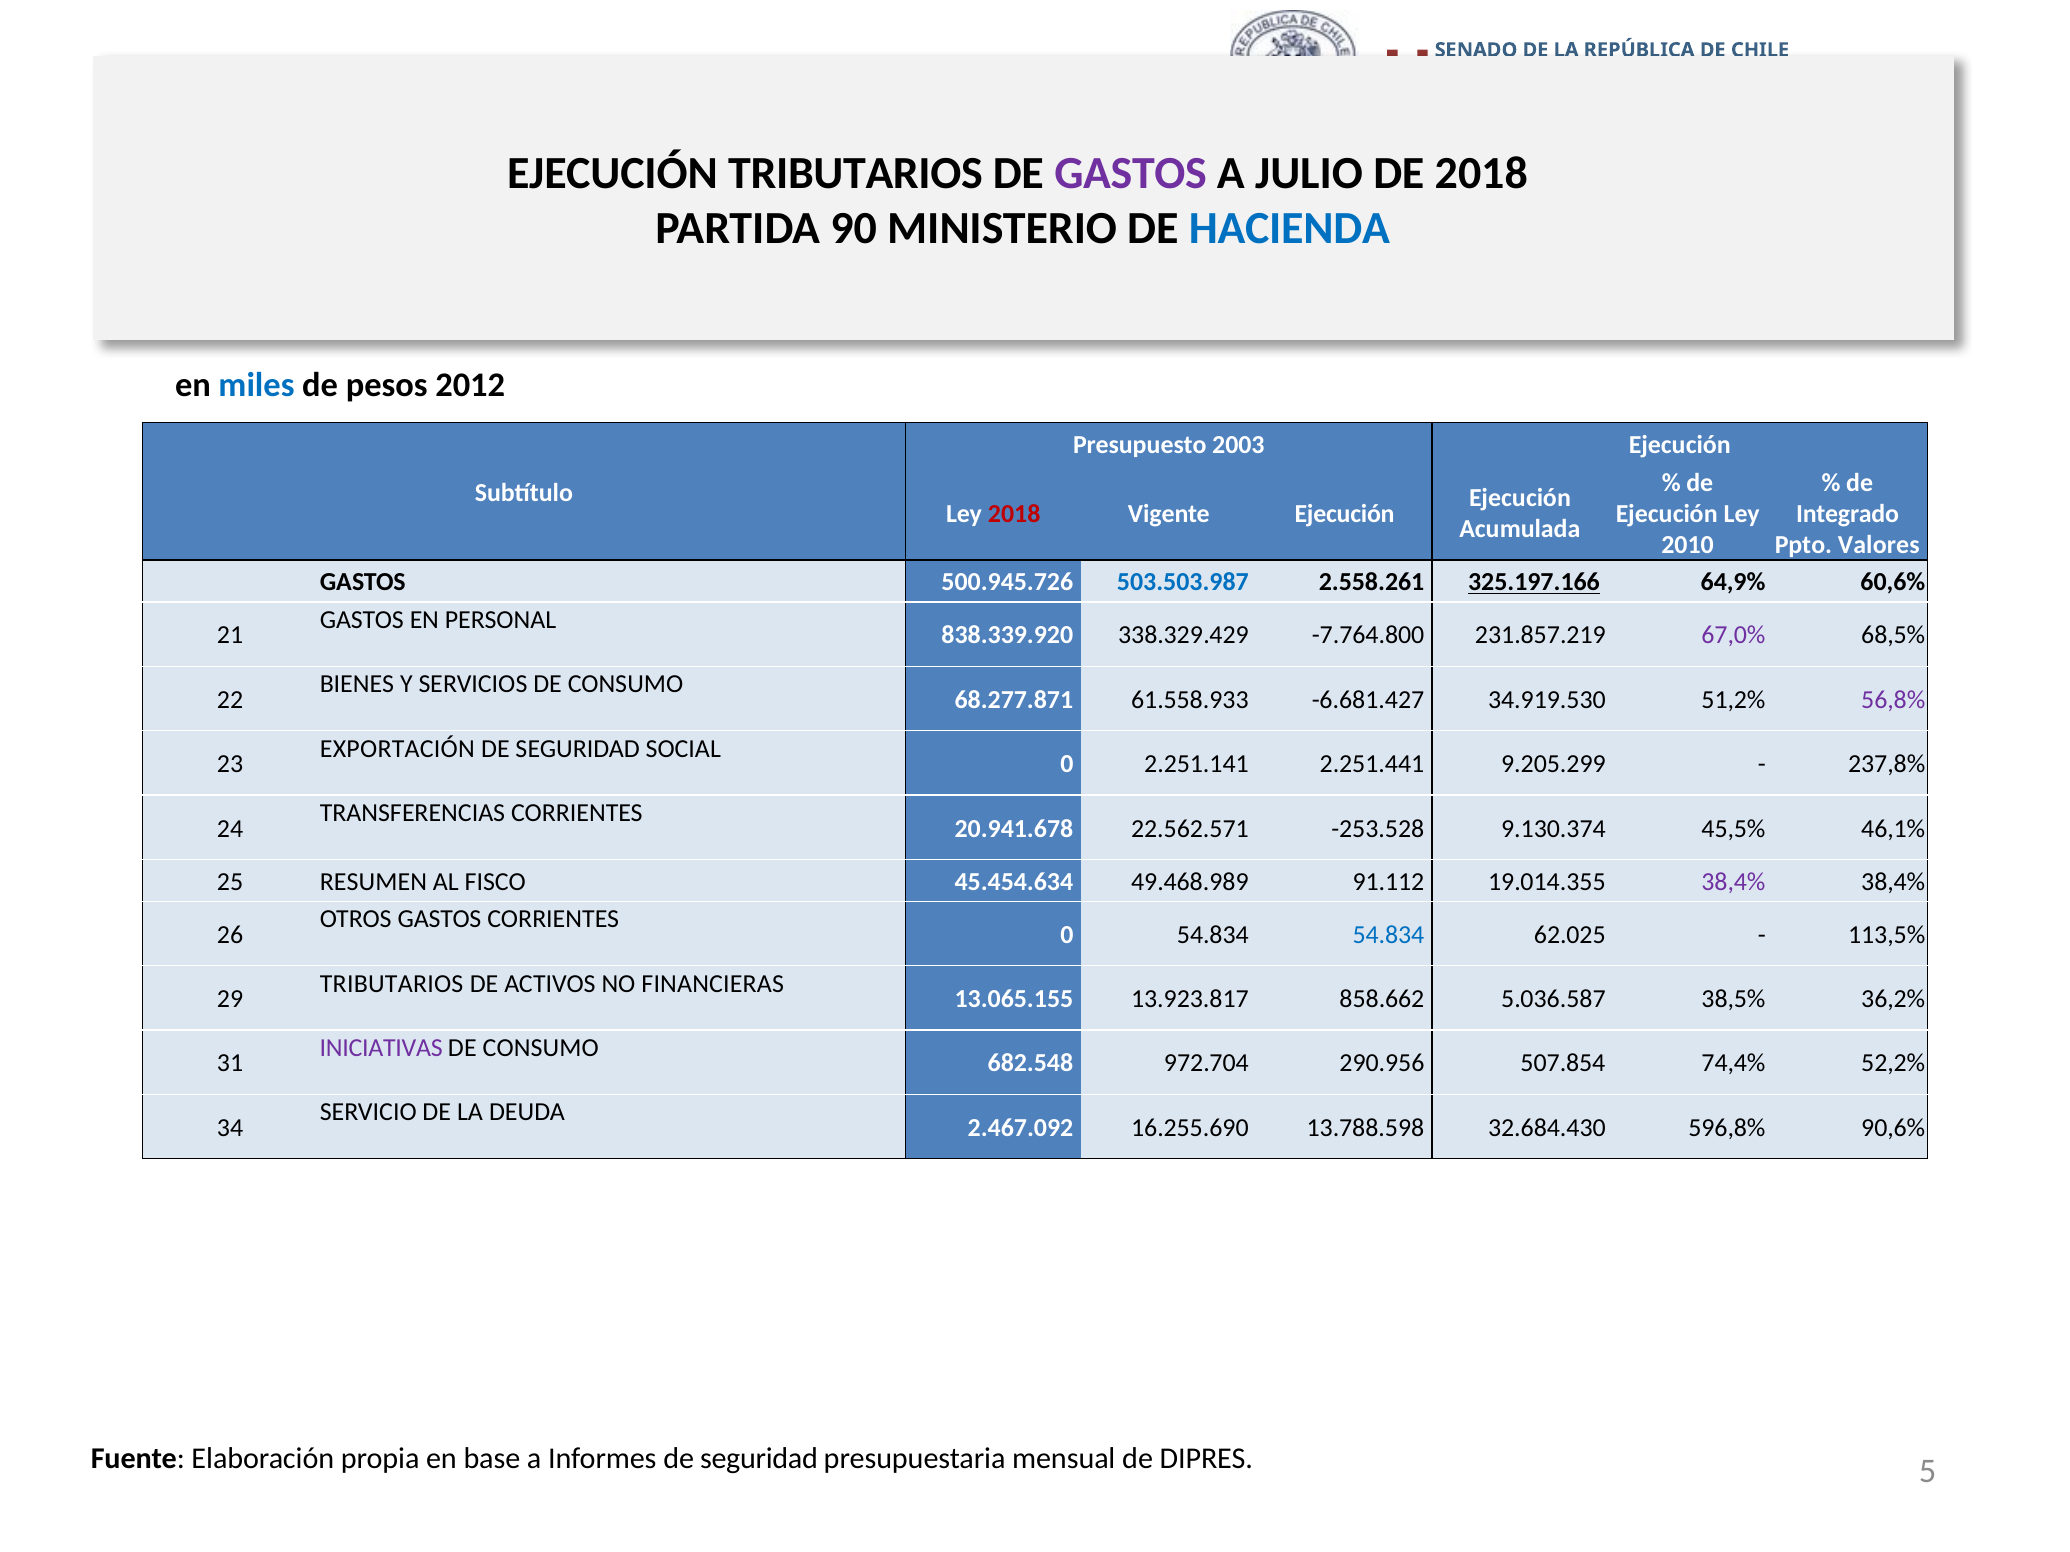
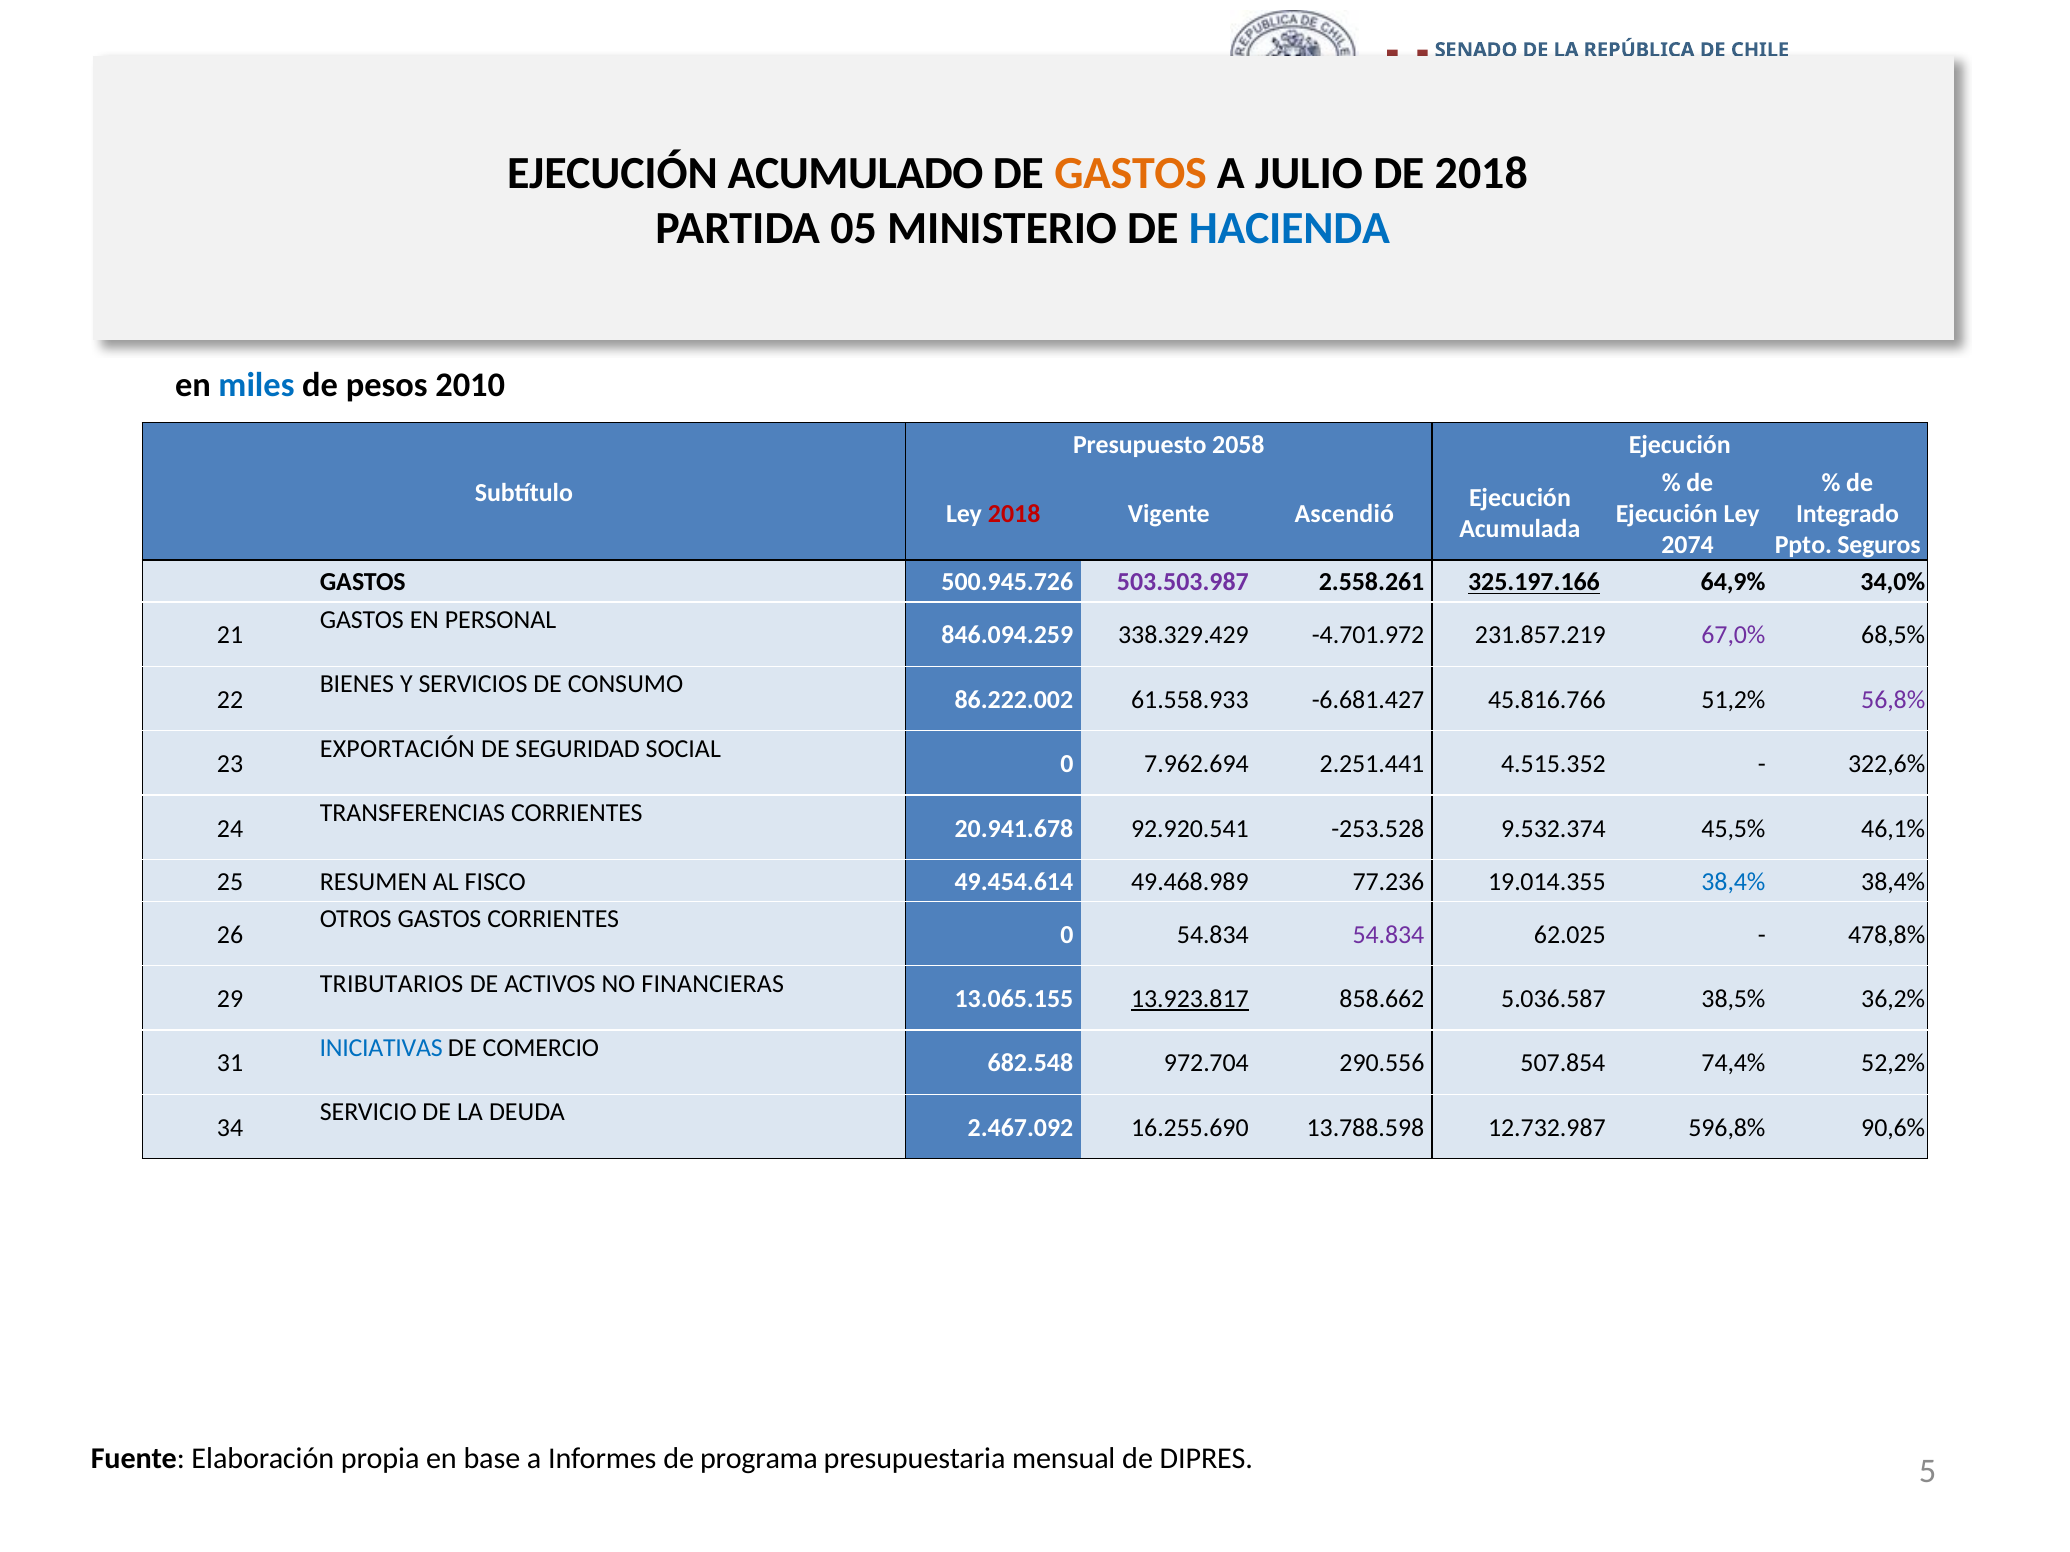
EJECUCIÓN TRIBUTARIOS: TRIBUTARIOS -> ACUMULADO
GASTOS at (1131, 174) colour: purple -> orange
90: 90 -> 05
2012: 2012 -> 2010
2003: 2003 -> 2058
Vigente Ejecución: Ejecución -> Ascendió
2010: 2010 -> 2074
Valores: Valores -> Seguros
503.503.987 colour: blue -> purple
60,6%: 60,6% -> 34,0%
838.339.920: 838.339.920 -> 846.094.259
-7.764.800: -7.764.800 -> -4.701.972
68.277.871: 68.277.871 -> 86.222.002
34.919.530: 34.919.530 -> 45.816.766
2.251.141: 2.251.141 -> 7.962.694
9.205.299: 9.205.299 -> 4.515.352
237,8%: 237,8% -> 322,6%
22.562.571: 22.562.571 -> 92.920.541
9.130.374: 9.130.374 -> 9.532.374
45.454.634: 45.454.634 -> 49.454.614
91.112: 91.112 -> 77.236
38,4% at (1733, 882) colour: purple -> blue
54.834 at (1388, 935) colour: blue -> purple
113,5%: 113,5% -> 478,8%
13.923.817 underline: none -> present
INICIATIVAS colour: purple -> blue
CONSUMO at (541, 1048): CONSUMO -> COMERCIO
290.956: 290.956 -> 290.556
32.684.430: 32.684.430 -> 12.732.987
Informes de seguridad: seguridad -> programa
